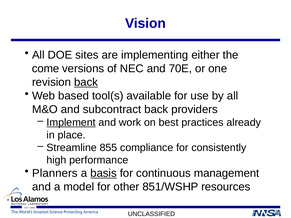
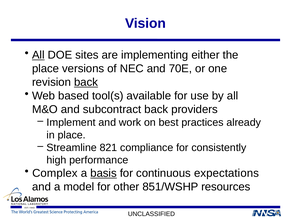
All at (38, 55) underline: none -> present
come at (46, 69): come -> place
Implement underline: present -> none
855: 855 -> 821
Planners: Planners -> Complex
management: management -> expectations
